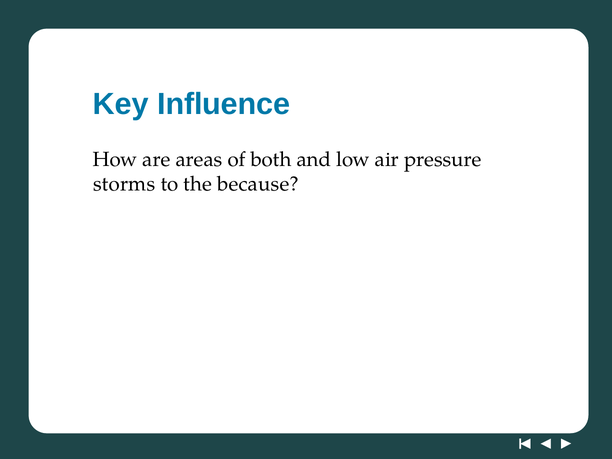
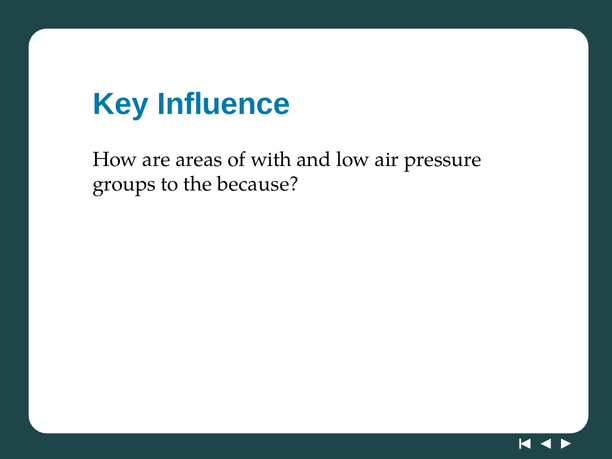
both: both -> with
storms: storms -> groups
